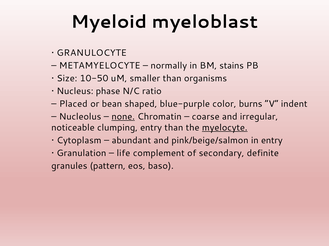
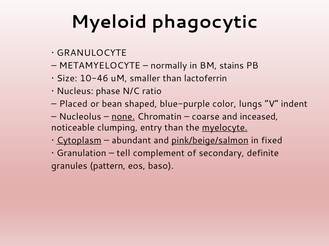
myeloblast: myeloblast -> phagocytic
10-50: 10-50 -> 10-46
organisms: organisms -> lactoferrin
burns: burns -> lungs
irregular: irregular -> inceased
Cytoplasm underline: none -> present
pink/beige/salmon underline: none -> present
in entry: entry -> fixed
life: life -> tell
